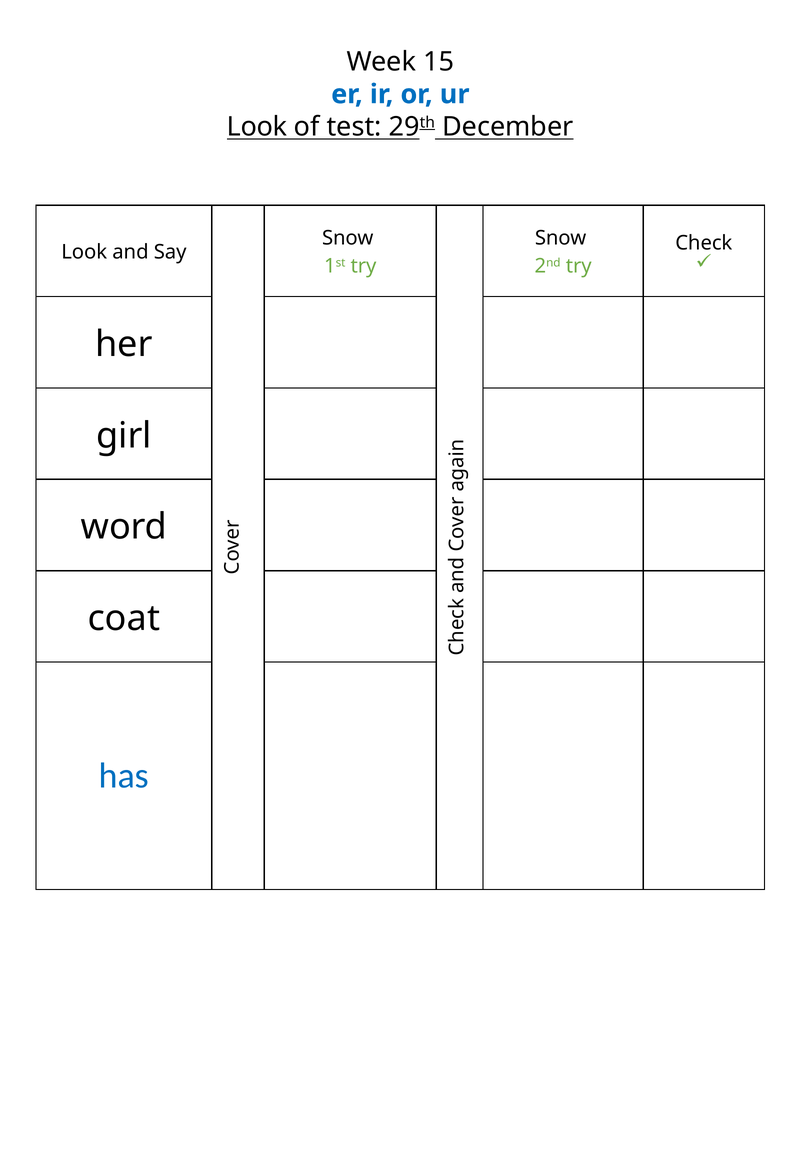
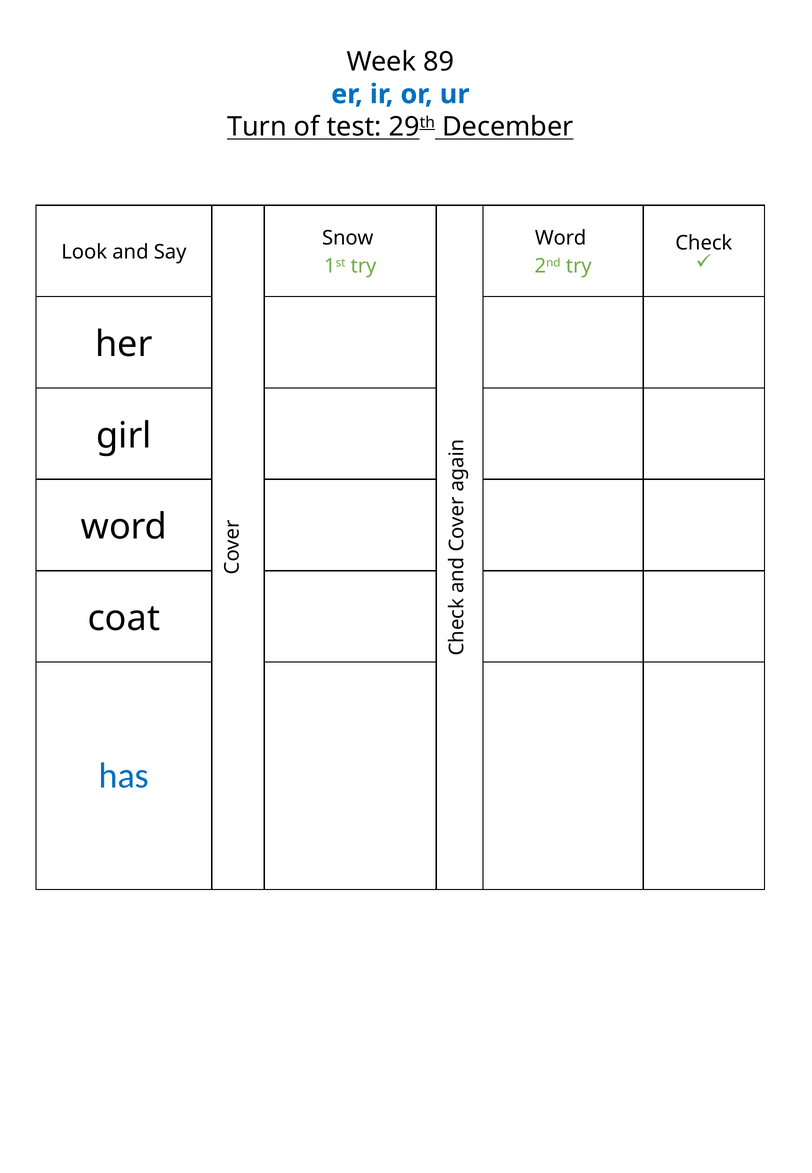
15: 15 -> 89
Look at (257, 127): Look -> Turn
Snow at (561, 238): Snow -> Word
